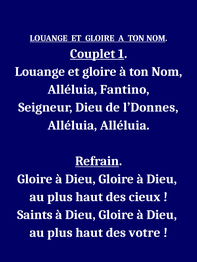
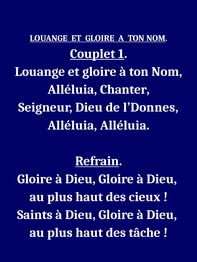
Fantino: Fantino -> Chanter
votre: votre -> tâche
